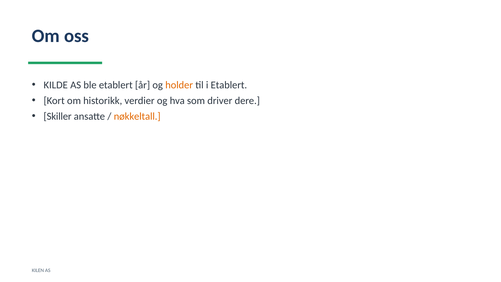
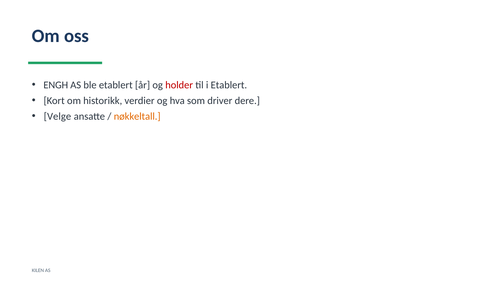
KILDE: KILDE -> ENGH
holder colour: orange -> red
Skiller: Skiller -> Velge
